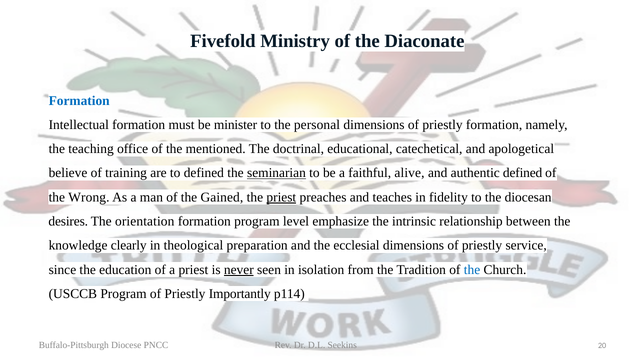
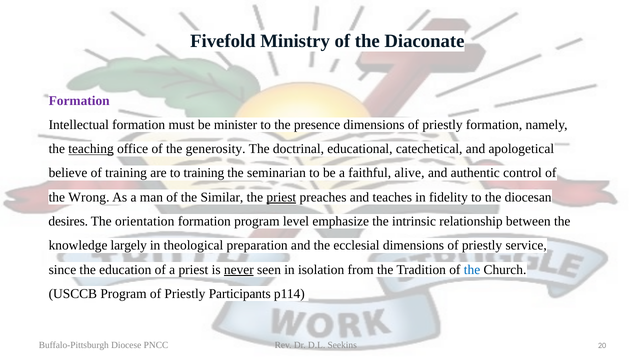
Formation at (79, 101) colour: blue -> purple
personal: personal -> presence
teaching underline: none -> present
mentioned: mentioned -> generosity
to defined: defined -> training
seminarian underline: present -> none
authentic defined: defined -> control
Gained: Gained -> Similar
clearly: clearly -> largely
Importantly: Importantly -> Participants
